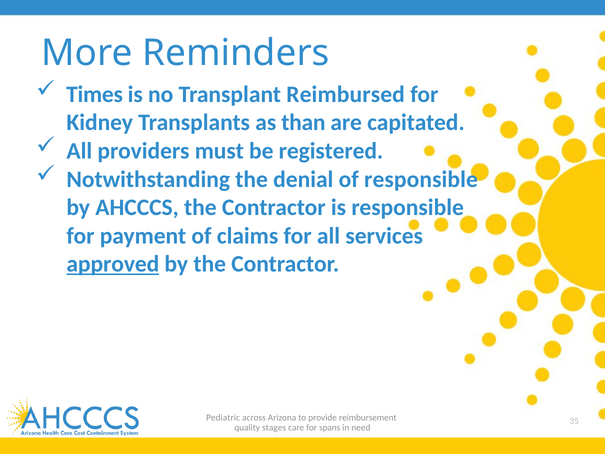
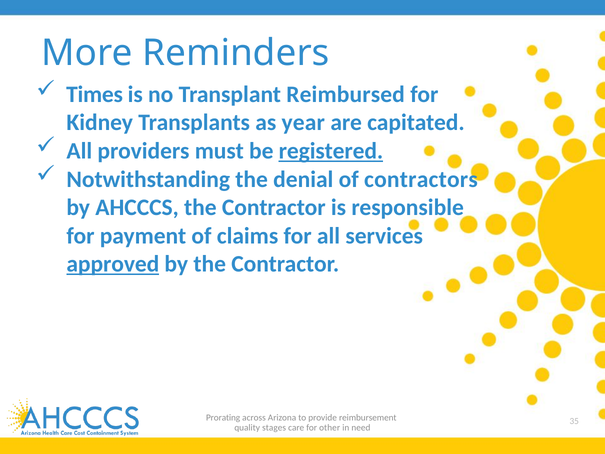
than: than -> year
registered underline: none -> present
of responsible: responsible -> contractors
Pediatric: Pediatric -> Prorating
spans: spans -> other
